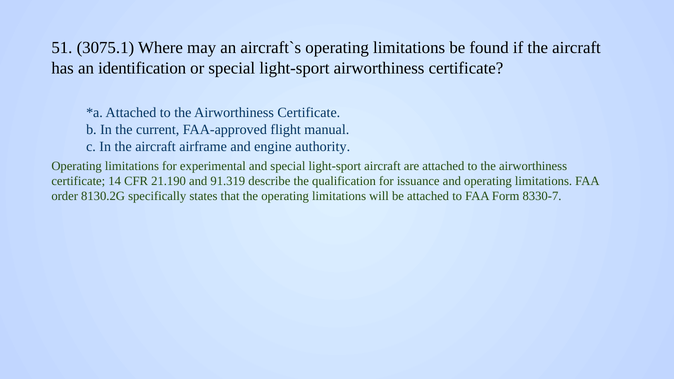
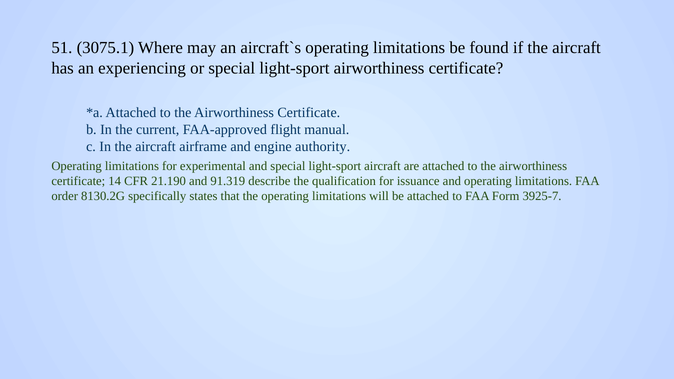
identification: identification -> experiencing
8330-7: 8330-7 -> 3925-7
